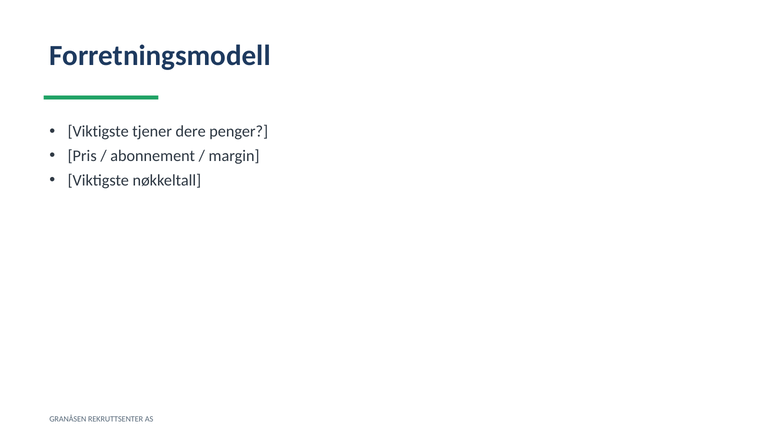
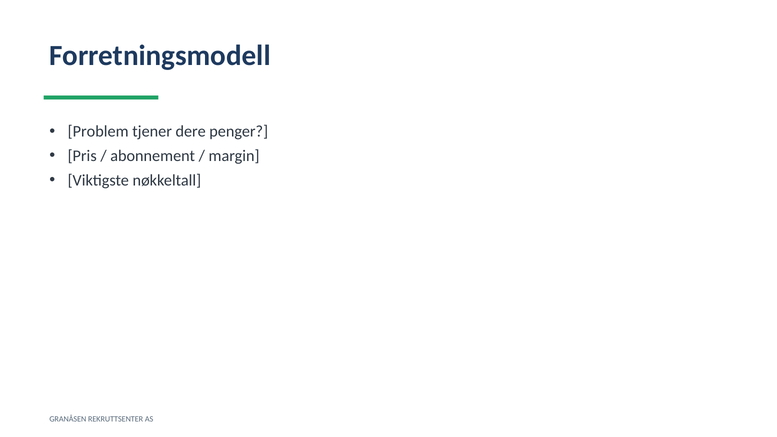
Viktigste at (98, 132): Viktigste -> Problem
